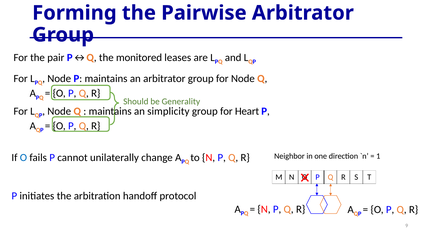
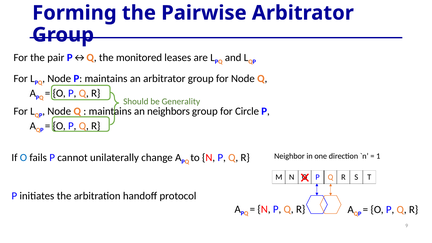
simplicity: simplicity -> neighbors
Heart: Heart -> Circle
